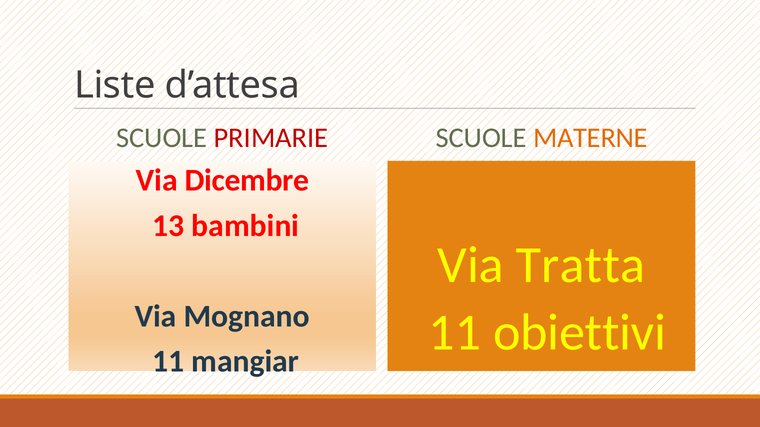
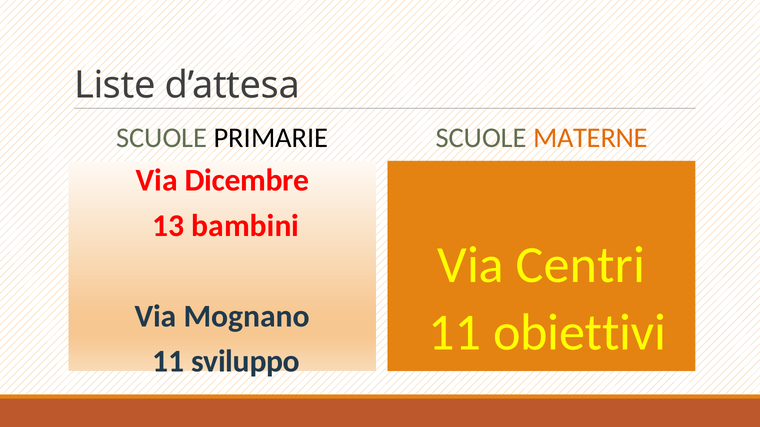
PRIMARIE colour: red -> black
Tratta: Tratta -> Centri
mangiar: mangiar -> sviluppo
